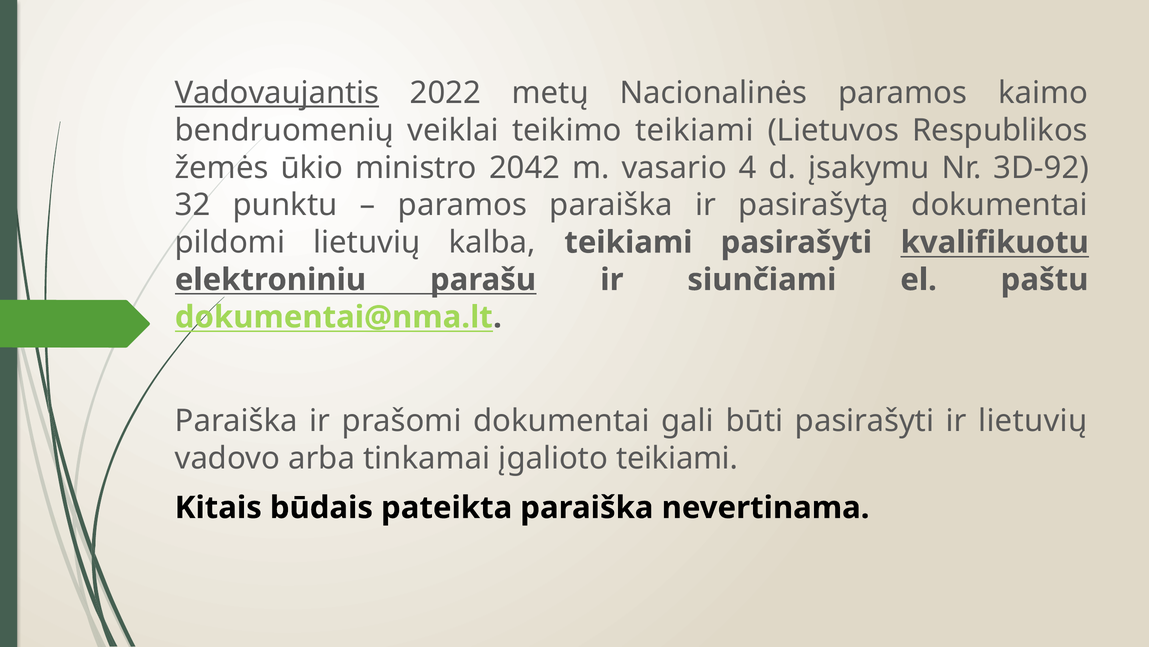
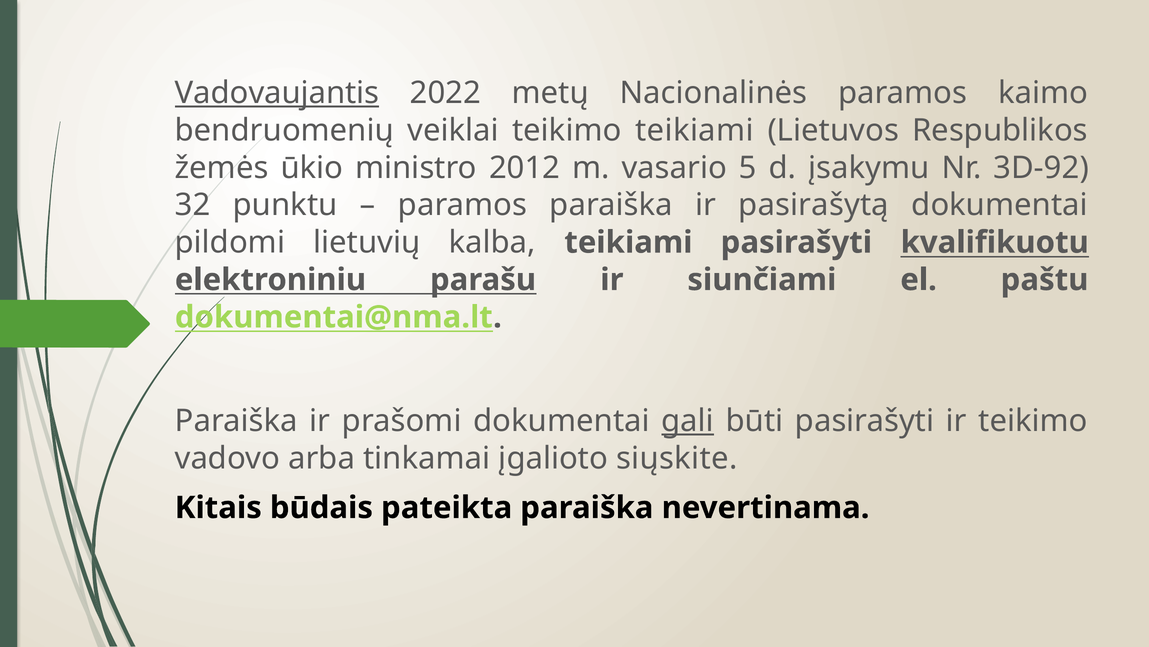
2042: 2042 -> 2012
4: 4 -> 5
gali underline: none -> present
ir lietuvių: lietuvių -> teikimo
įgalioto teikiami: teikiami -> siųskite
